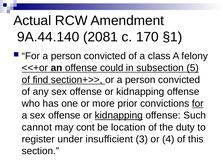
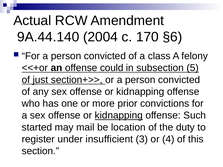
2081: 2081 -> 2004
§1: §1 -> §6
find: find -> just
for at (198, 104) underline: present -> none
cannot: cannot -> started
cont: cont -> mail
